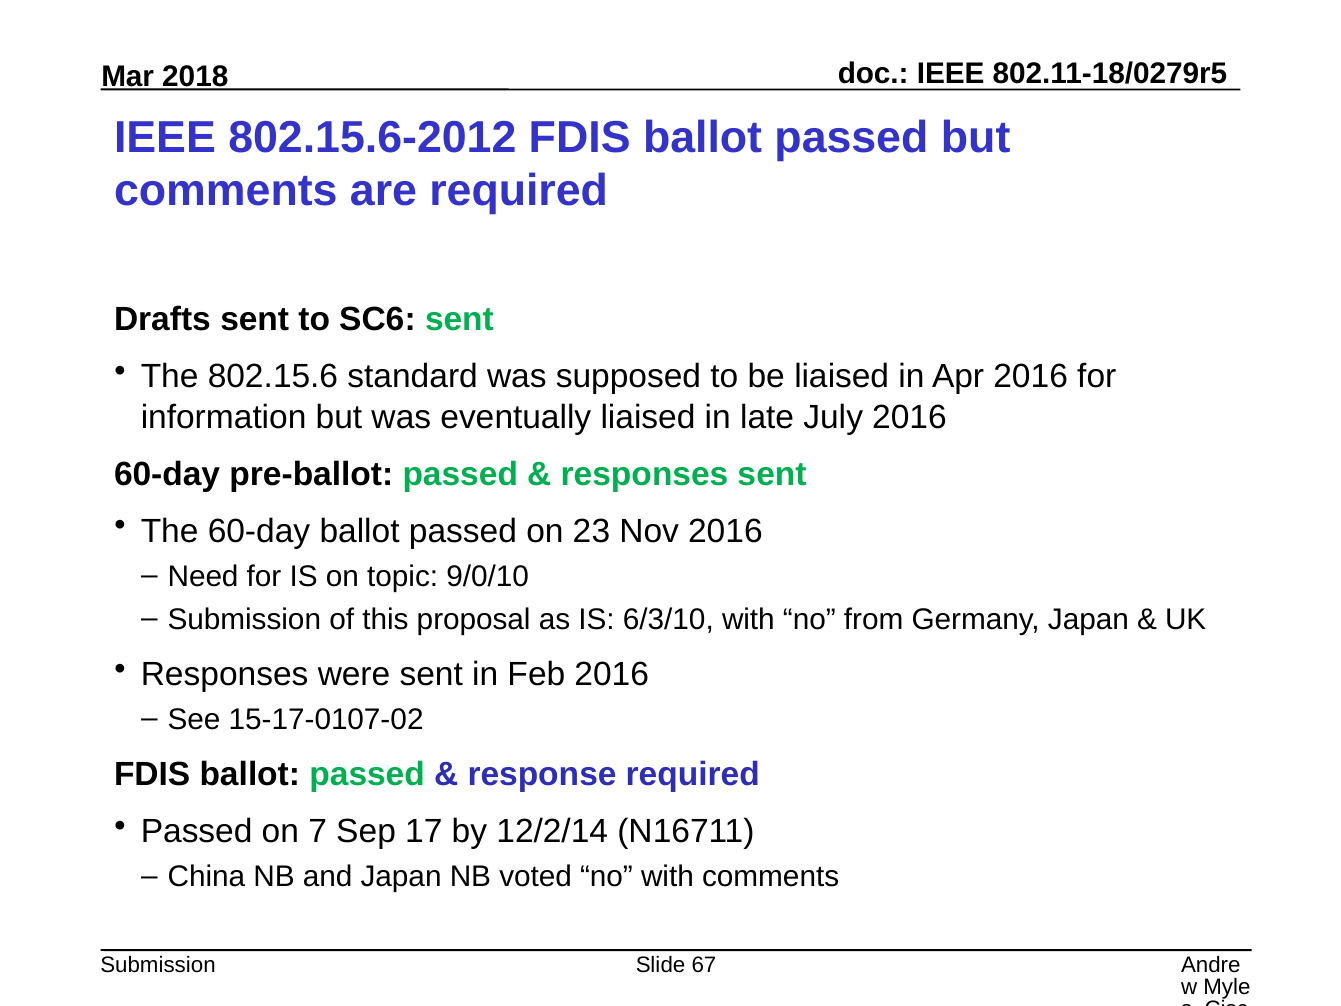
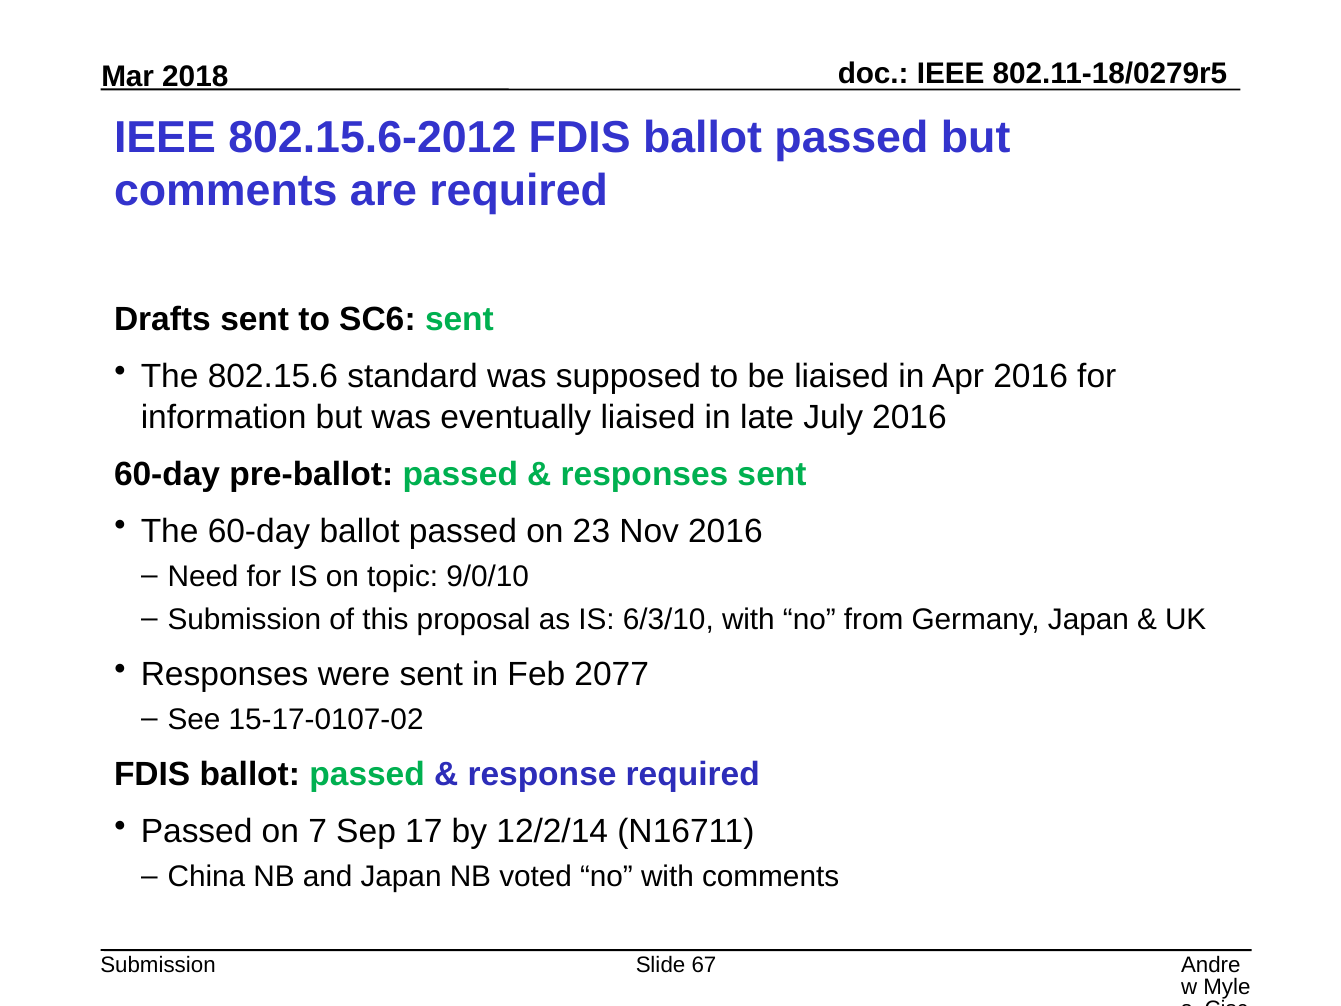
Feb 2016: 2016 -> 2077
